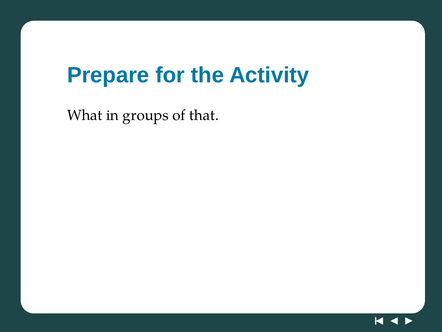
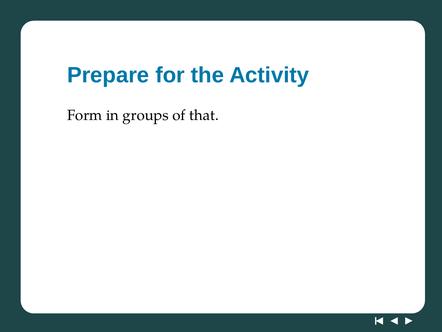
What: What -> Form
